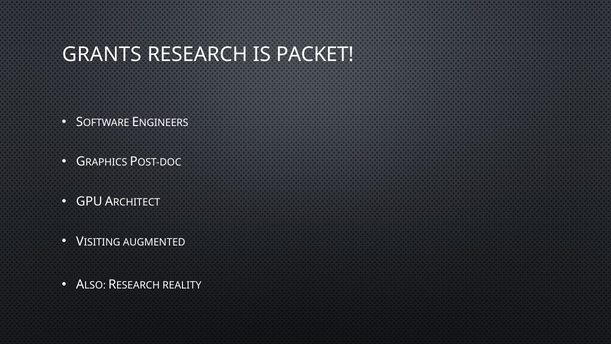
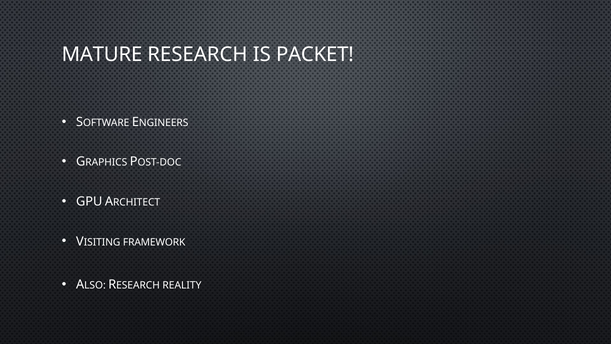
GRANTS: GRANTS -> MATURE
AUGMENTED: AUGMENTED -> FRAMEWORK
